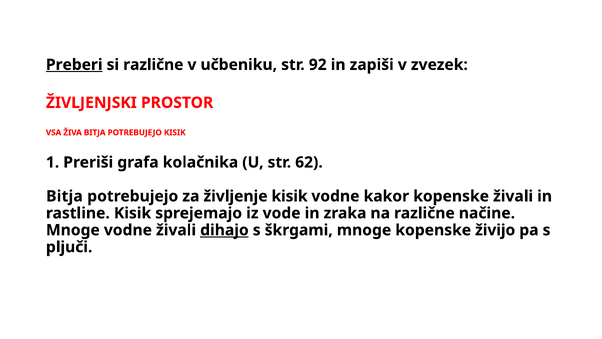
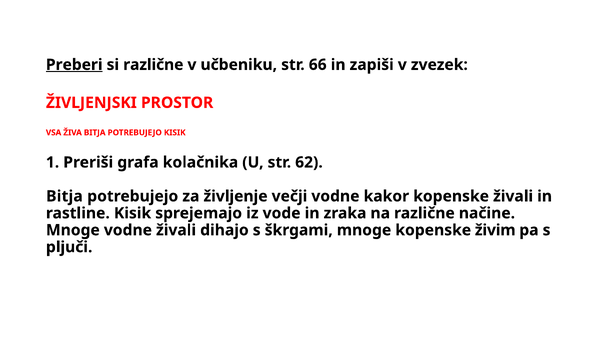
92: 92 -> 66
življenje kisik: kisik -> večji
dihajo underline: present -> none
živijo: živijo -> živim
